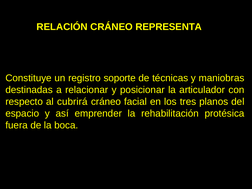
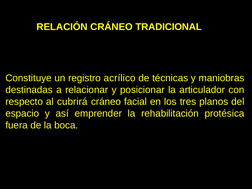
REPRESENTA: REPRESENTA -> TRADICIONAL
soporte: soporte -> acrílico
